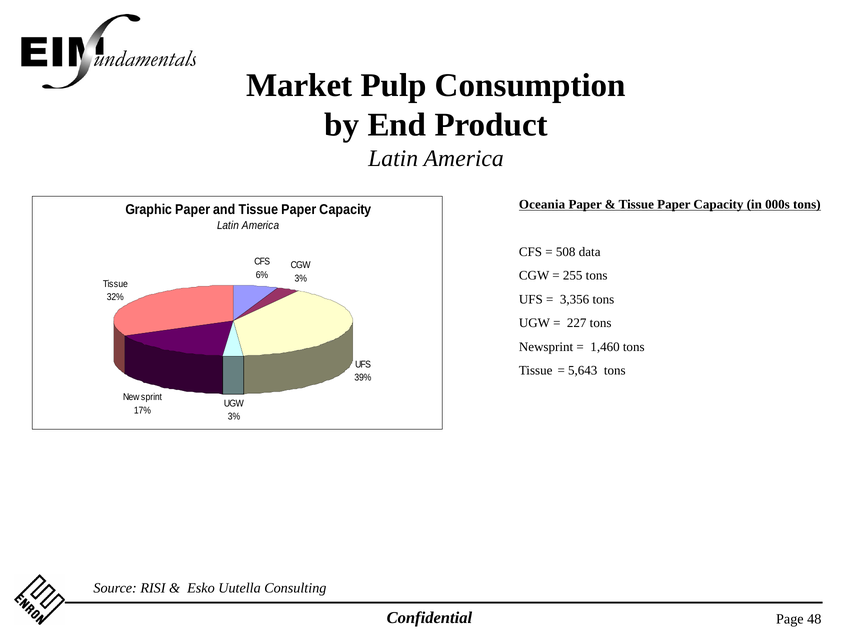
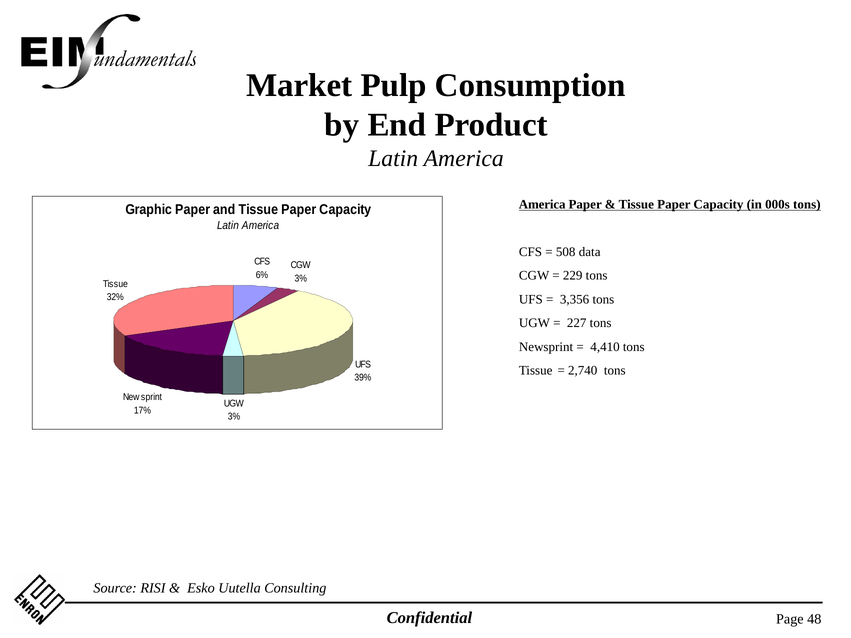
Oceania at (542, 205): Oceania -> America
255: 255 -> 229
1,460: 1,460 -> 4,410
5,643: 5,643 -> 2,740
